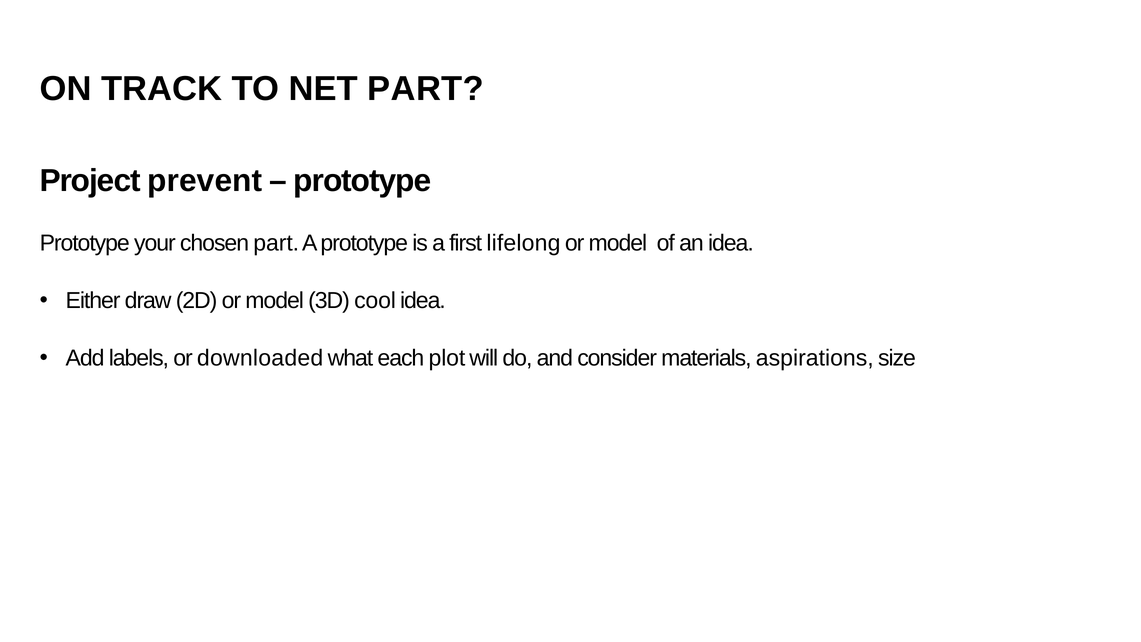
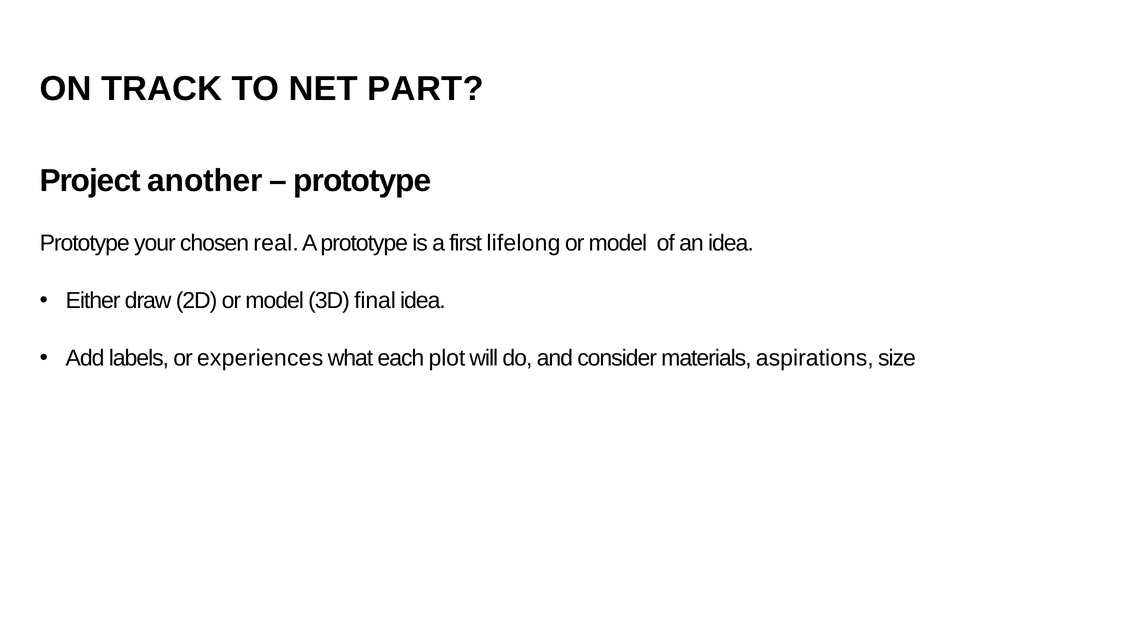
prevent: prevent -> another
chosen part: part -> real
cool: cool -> final
downloaded: downloaded -> experiences
